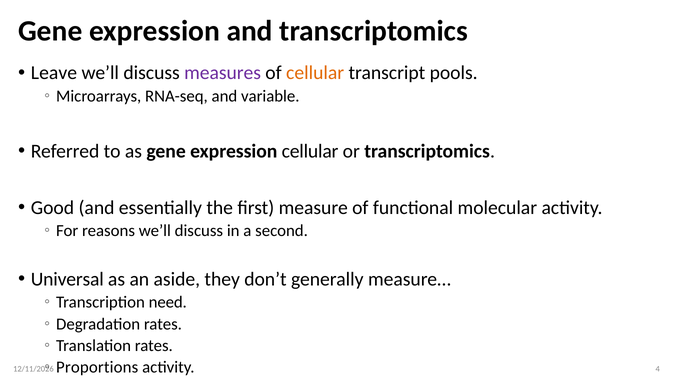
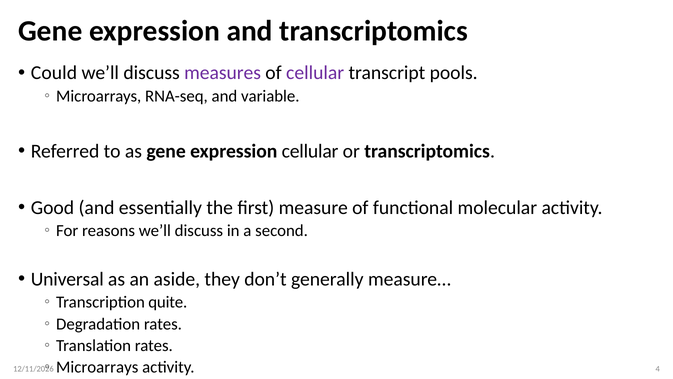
Leave: Leave -> Could
cellular at (315, 73) colour: orange -> purple
need: need -> quite
Proportions at (97, 367): Proportions -> Microarrays
